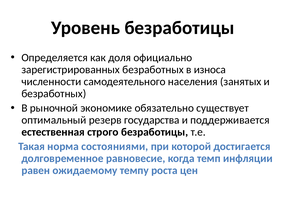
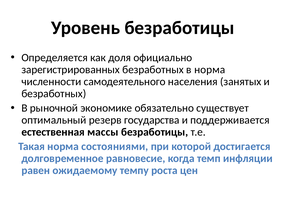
в износа: износа -> норма
строго: строго -> массы
